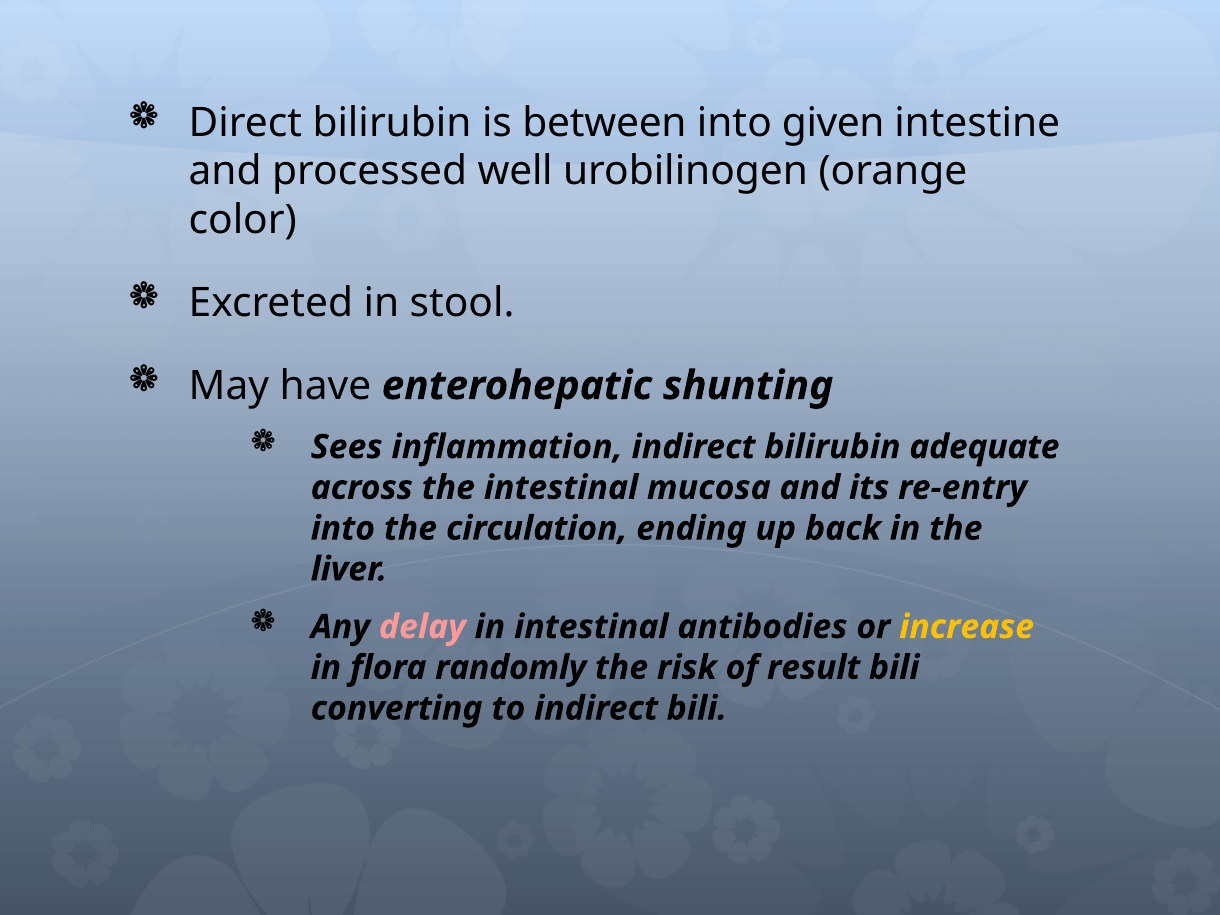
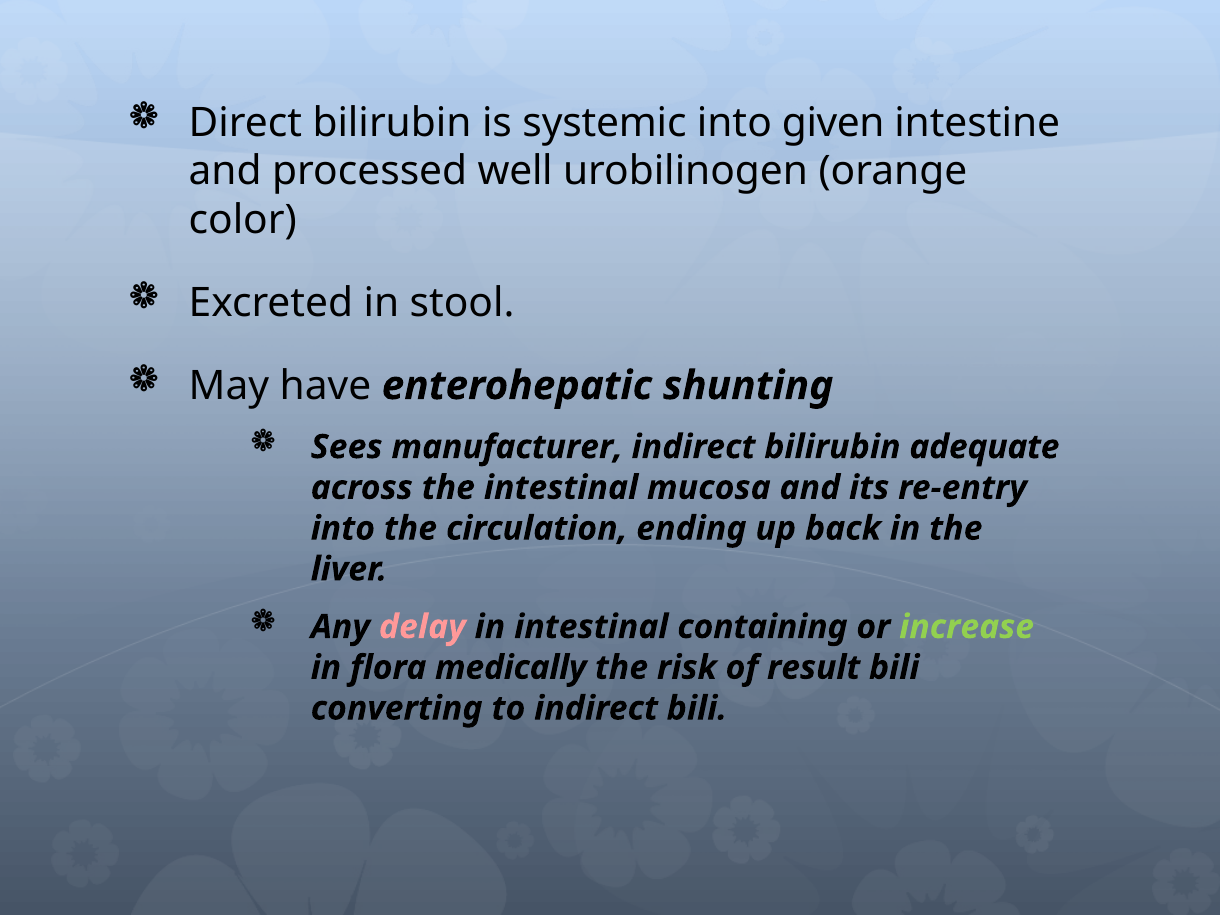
between: between -> systemic
inflammation: inflammation -> manufacturer
antibodies: antibodies -> containing
increase colour: yellow -> light green
randomly: randomly -> medically
